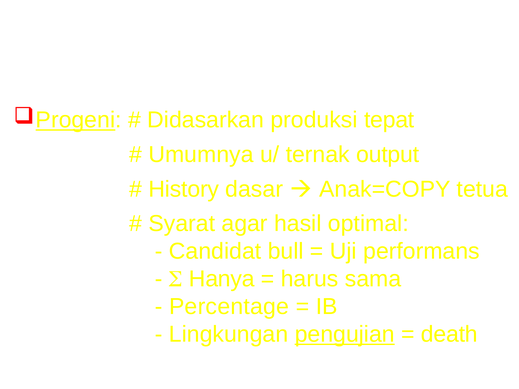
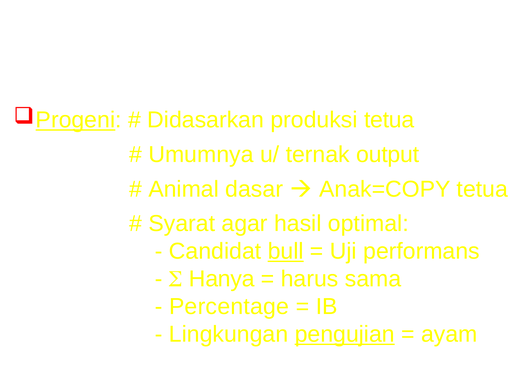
produksi tepat: tepat -> tetua
History: History -> Animal
bull underline: none -> present
death: death -> ayam
